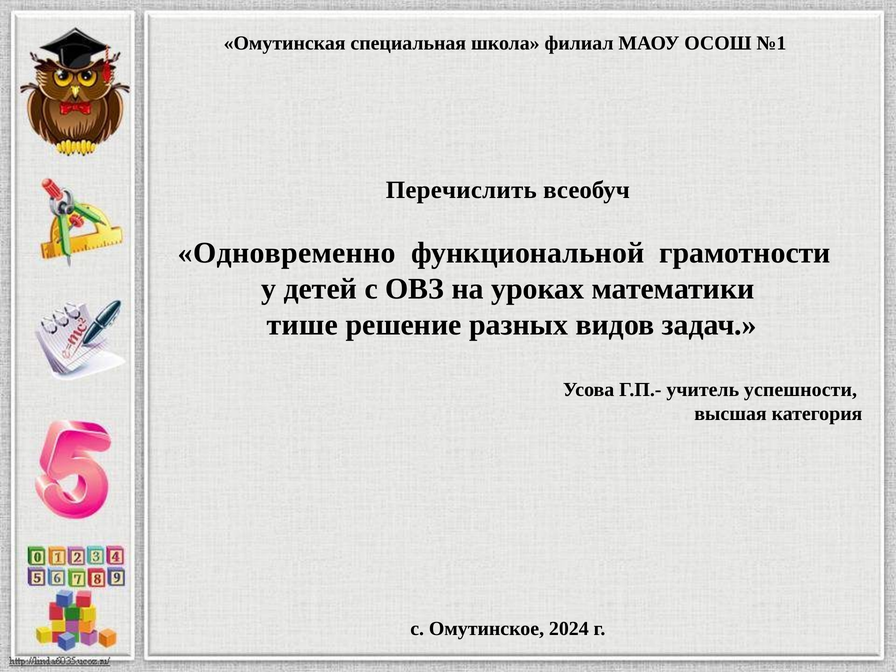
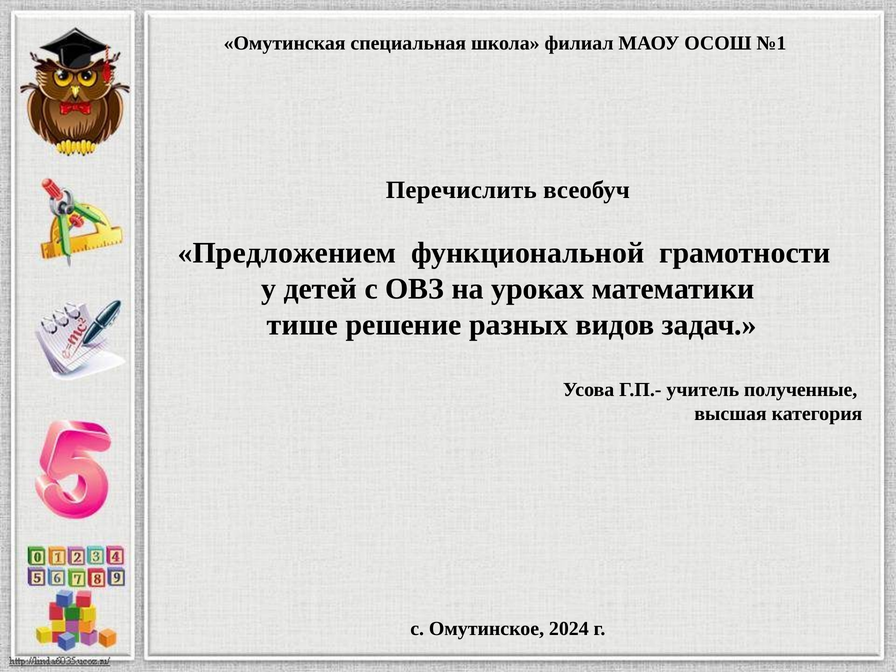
Одновременно: Одновременно -> Предложением
успешности: успешности -> полученные
